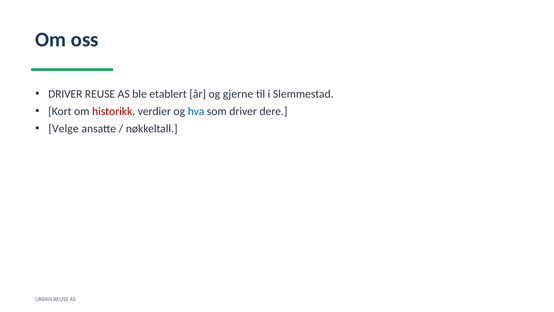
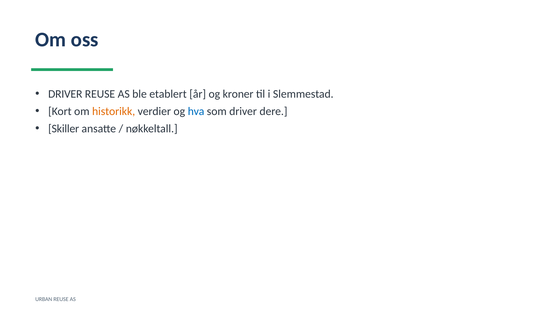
gjerne: gjerne -> kroner
historikk colour: red -> orange
Velge: Velge -> Skiller
